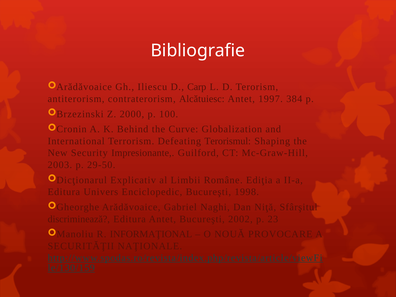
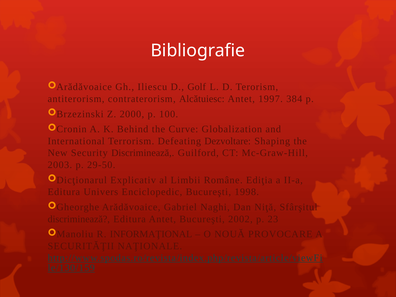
Carp: Carp -> Golf
Terorismul: Terorismul -> Dezvoltare
Security Impresionante: Impresionante -> Discriminează
